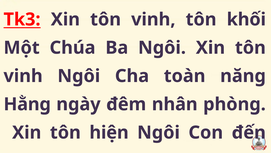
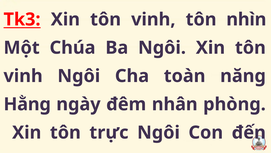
khối: khối -> nhìn
hiện: hiện -> trực
